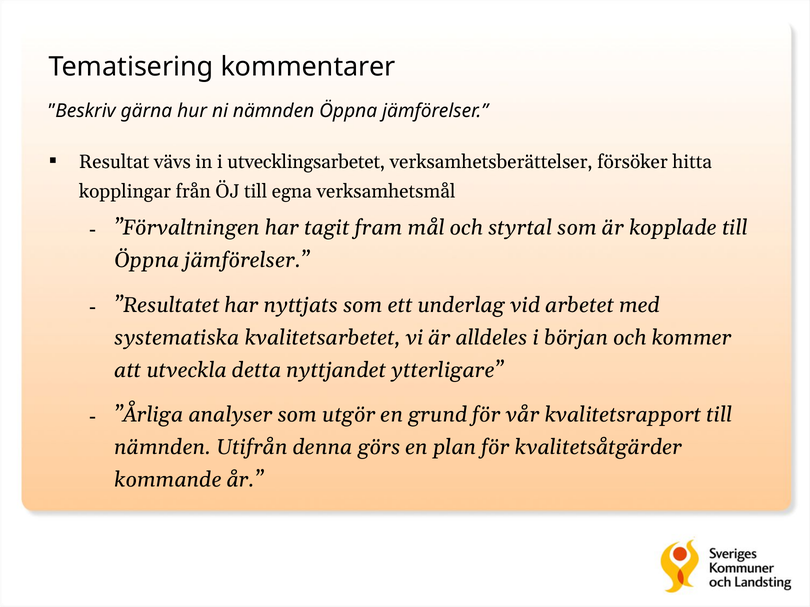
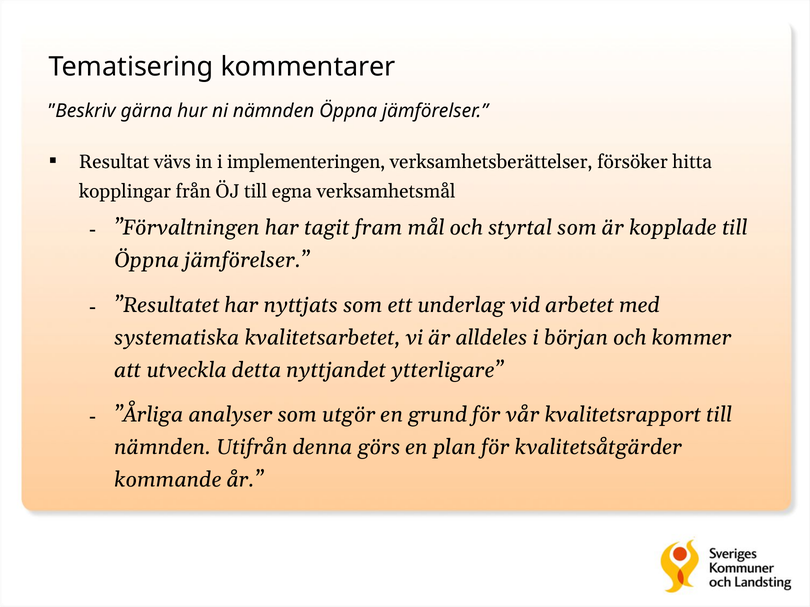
utvecklingsarbetet: utvecklingsarbetet -> implementeringen
